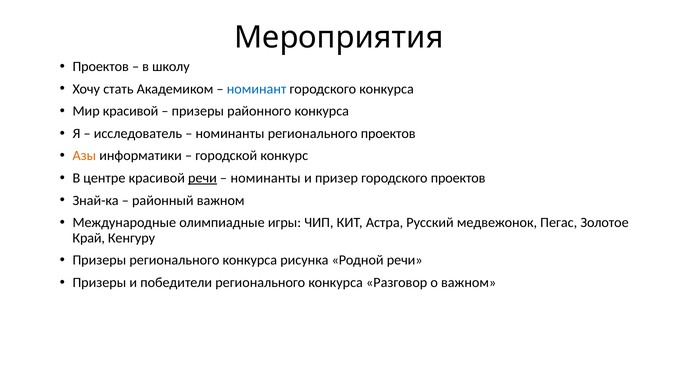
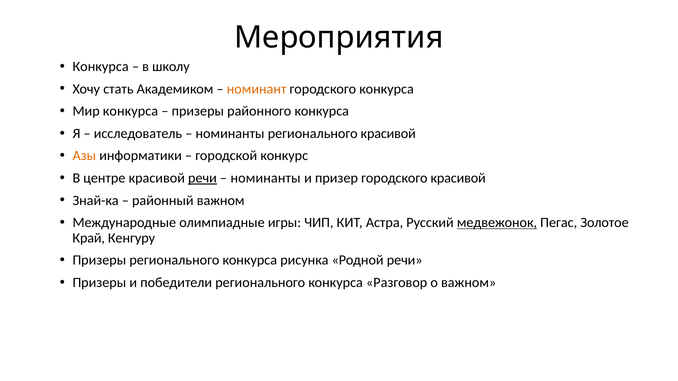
Проектов at (101, 67): Проектов -> Конкурса
номинант colour: blue -> orange
Мир красивой: красивой -> конкурса
регионального проектов: проектов -> красивой
городского проектов: проектов -> красивой
медвежонок underline: none -> present
